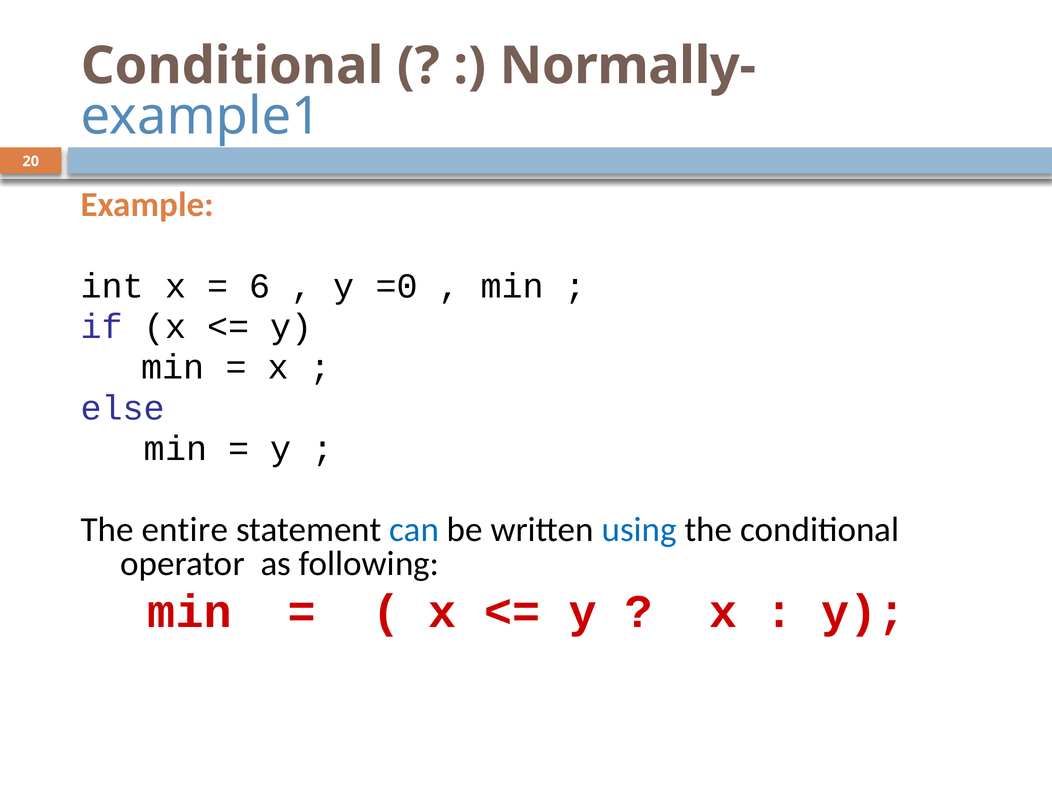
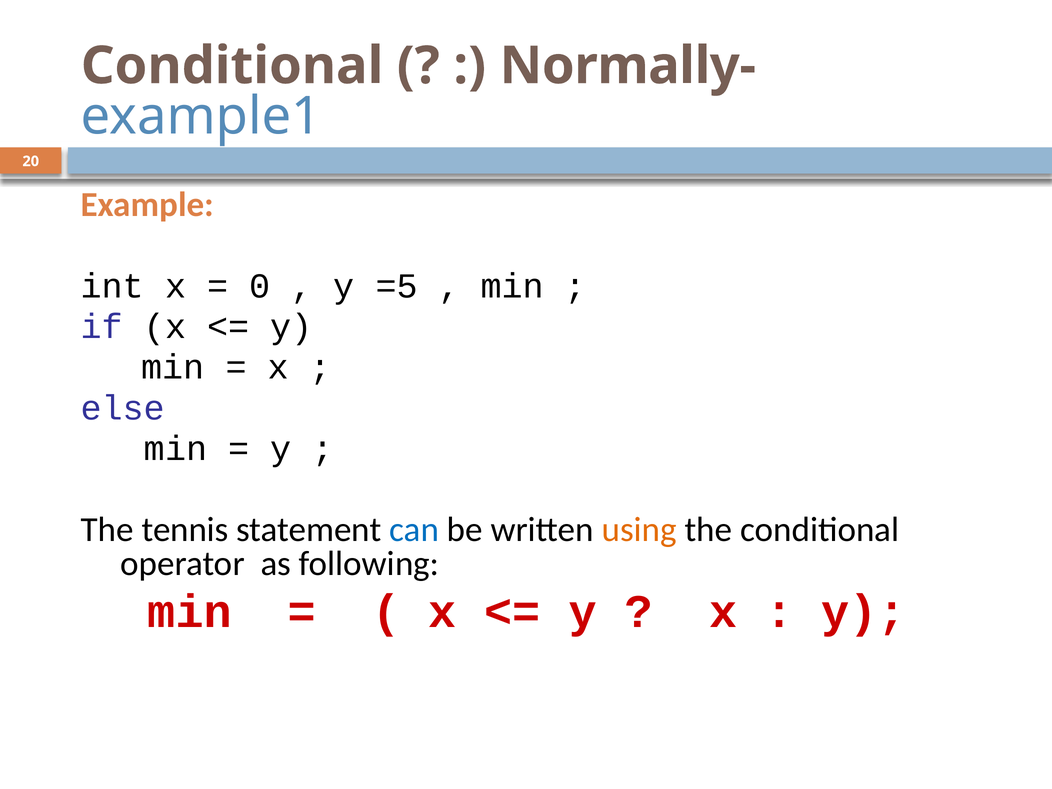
6: 6 -> 0
=0: =0 -> =5
entire: entire -> tennis
using colour: blue -> orange
